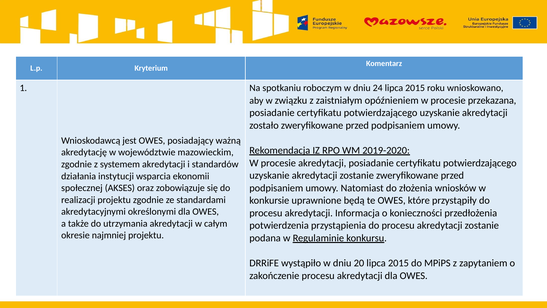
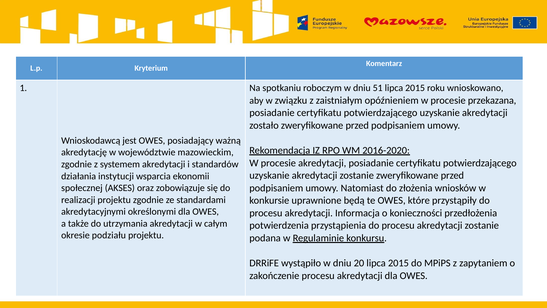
24: 24 -> 51
2019-2020: 2019-2020 -> 2016-2020
najmniej: najmniej -> podziału
